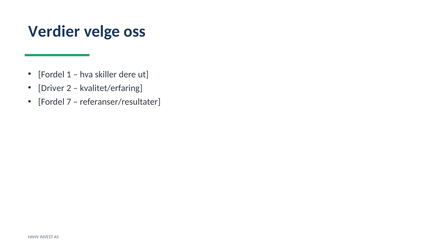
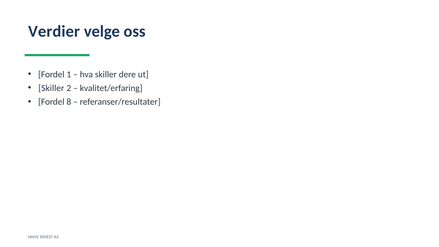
Driver at (51, 88): Driver -> Skiller
7: 7 -> 8
